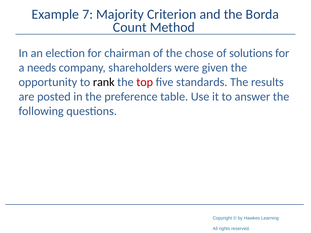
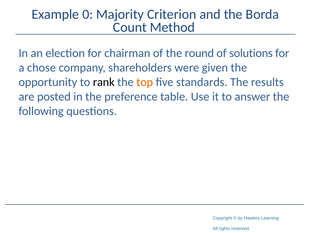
7: 7 -> 0
chose: chose -> round
needs: needs -> chose
top colour: red -> orange
